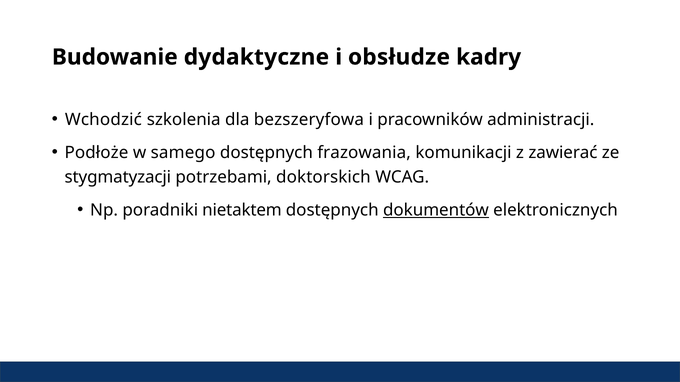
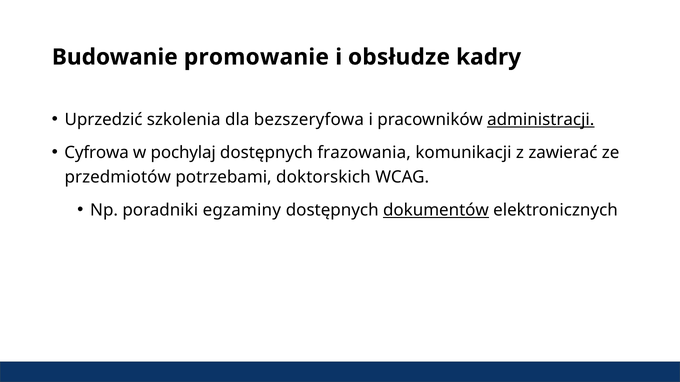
dydaktyczne: dydaktyczne -> promowanie
Wchodzić: Wchodzić -> Uprzedzić
administracji underline: none -> present
Podłoże: Podłoże -> Cyfrowa
samego: samego -> pochylaj
stygmatyzacji: stygmatyzacji -> przedmiotów
nietaktem: nietaktem -> egzaminy
